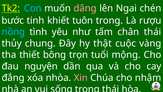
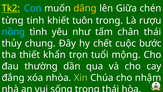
dâng colour: pink -> yellow
Ngai: Ngai -> Giữa
bước: bước -> từng
thật: thật -> chết
vàng: vàng -> bước
bông: bông -> khẩn
nguyện: nguyện -> thường
Xin colour: pink -> light green
